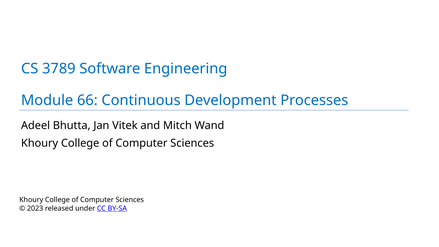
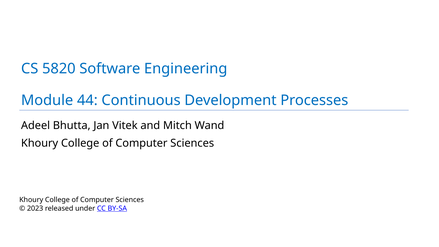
3789: 3789 -> 5820
66: 66 -> 44
